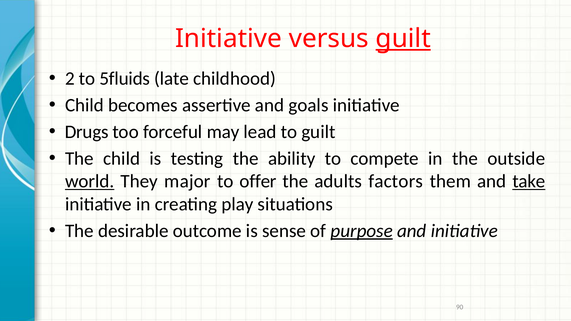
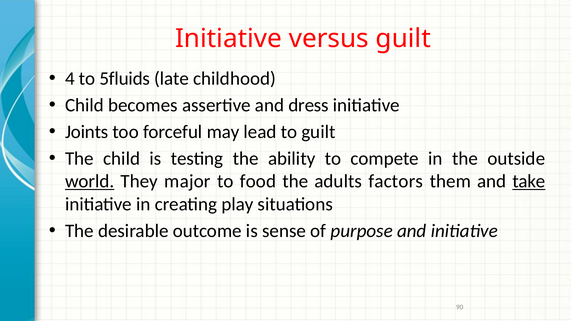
guilt at (403, 39) underline: present -> none
2: 2 -> 4
goals: goals -> dress
Drugs: Drugs -> Joints
offer: offer -> food
purpose underline: present -> none
